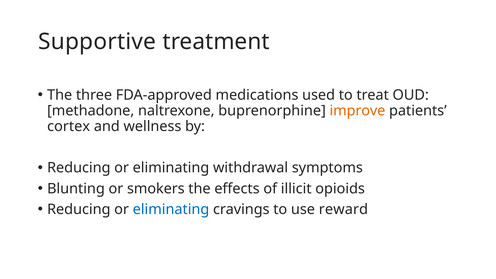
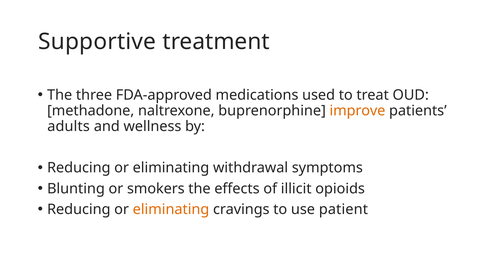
cortex: cortex -> adults
eliminating at (171, 209) colour: blue -> orange
reward: reward -> patient
